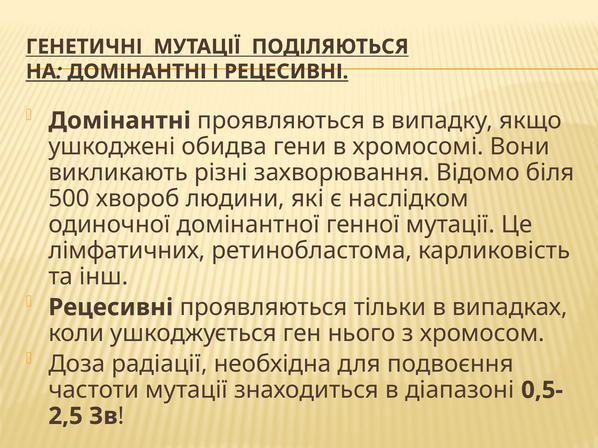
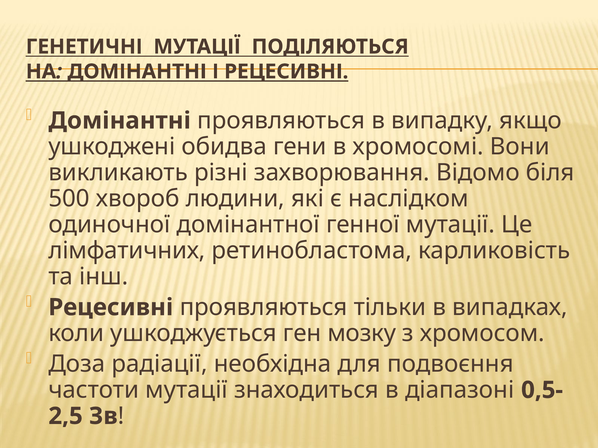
нього: нього -> мозку
